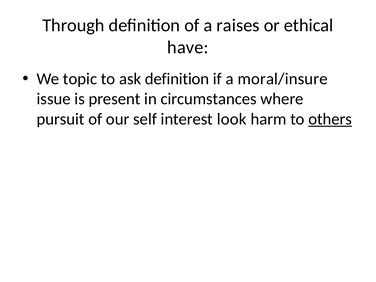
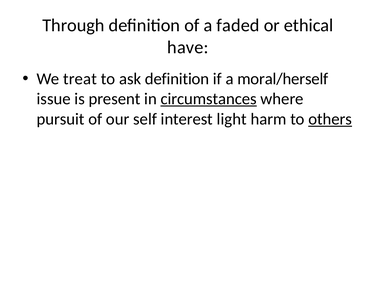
raises: raises -> faded
topic: topic -> treat
moral/insure: moral/insure -> moral/herself
circumstances underline: none -> present
look: look -> light
